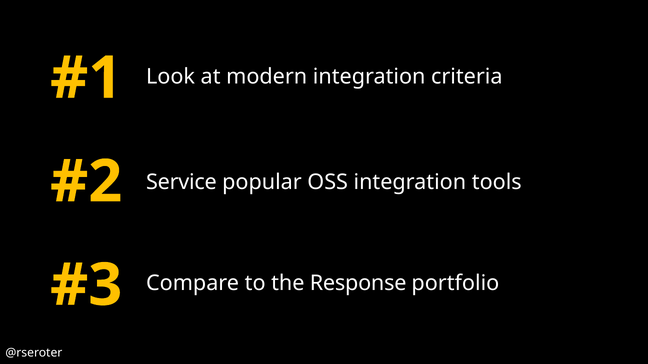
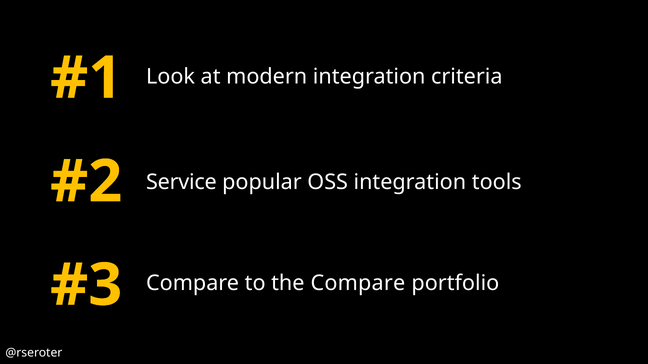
the Response: Response -> Compare
